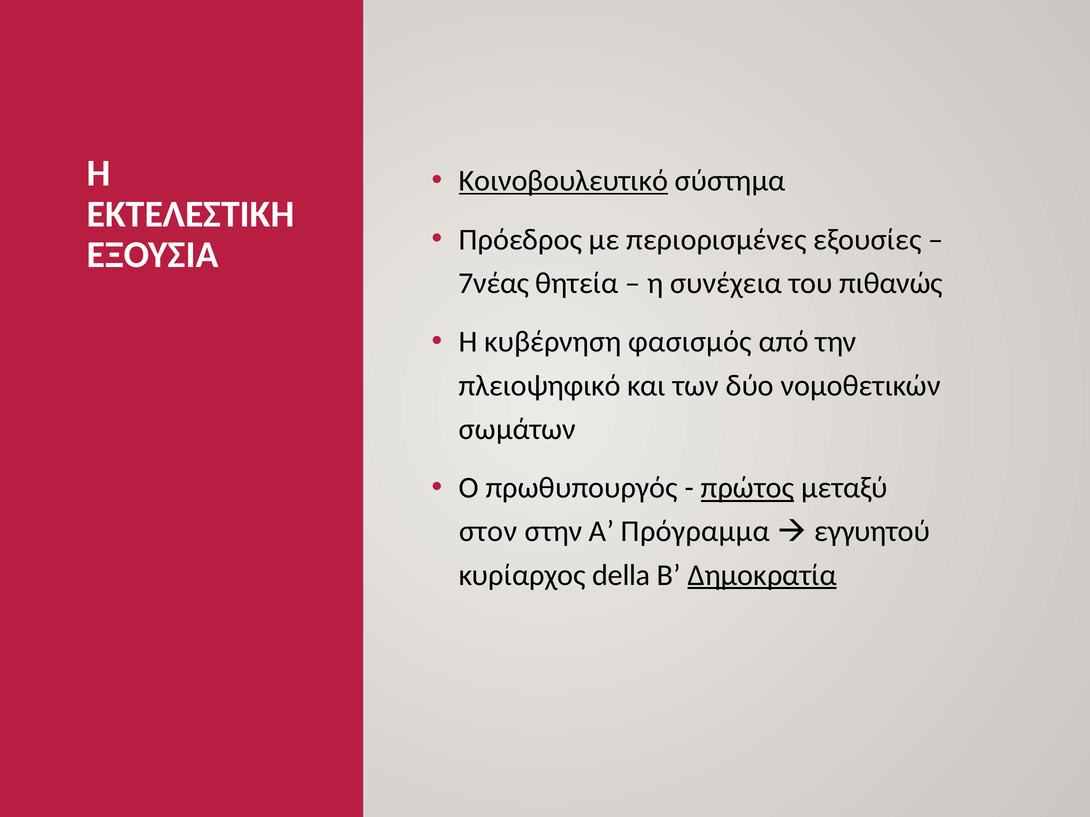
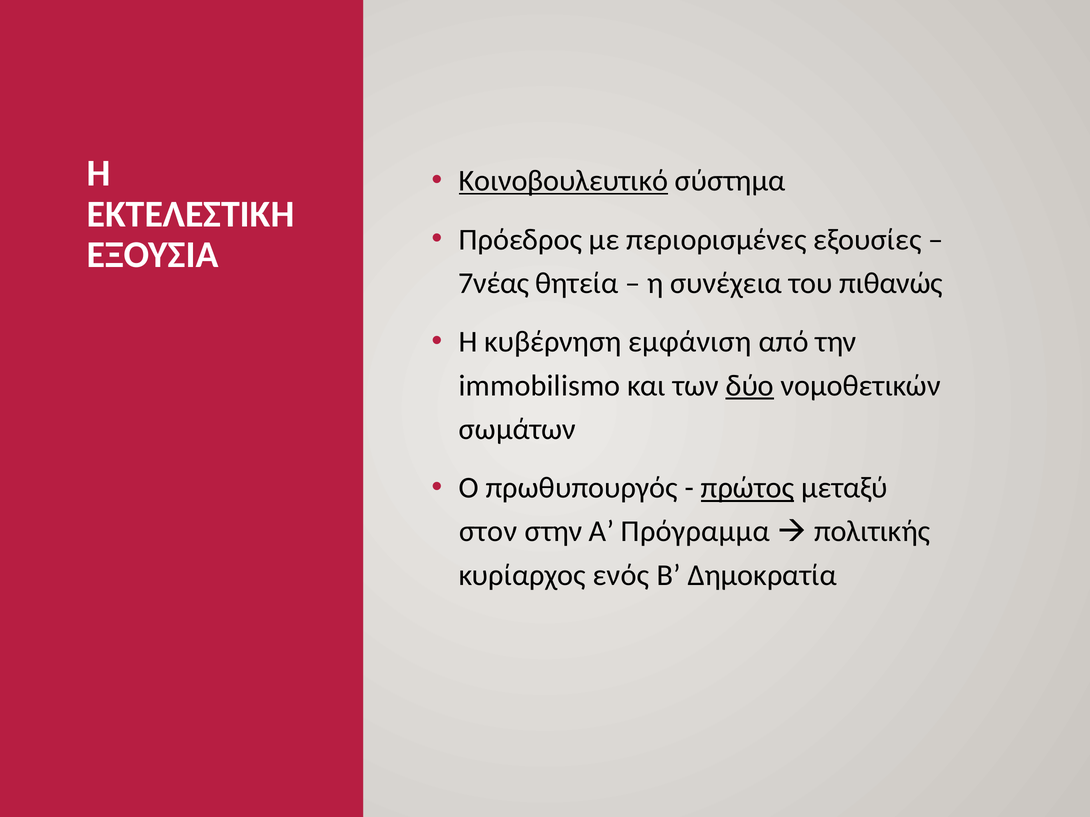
φασισμός: φασισμός -> εμφάνιση
πλειοψηφικό: πλειοψηφικό -> immobilismo
δύο underline: none -> present
εγγυητού: εγγυητού -> πολιτικής
della: della -> ενός
Δημοκρατία underline: present -> none
